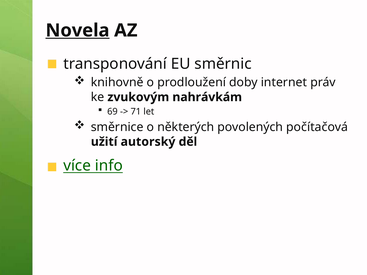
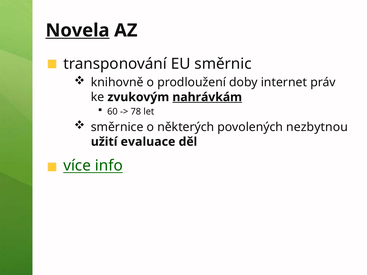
nahrávkám underline: none -> present
69: 69 -> 60
71: 71 -> 78
počítačová: počítačová -> nezbytnou
autorský: autorský -> evaluace
